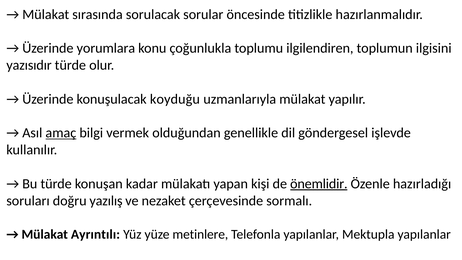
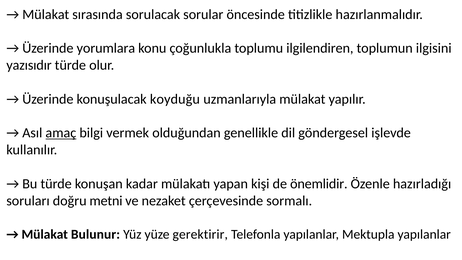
önemlidir underline: present -> none
yazılış: yazılış -> metni
Ayrıntılı: Ayrıntılı -> Bulunur
metinlere: metinlere -> gerektirir
